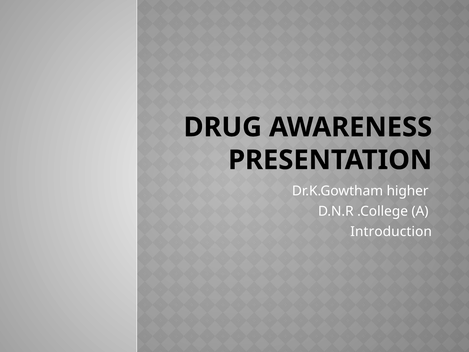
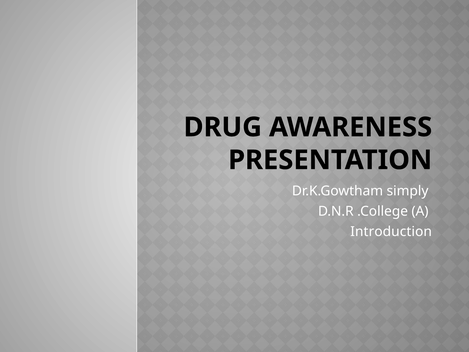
higher: higher -> simply
